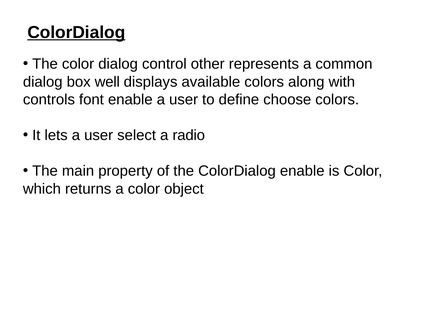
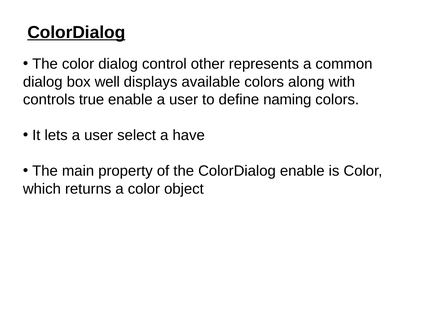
font: font -> true
choose: choose -> naming
radio: radio -> have
